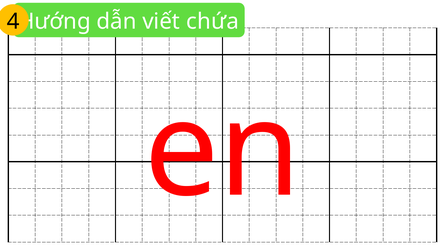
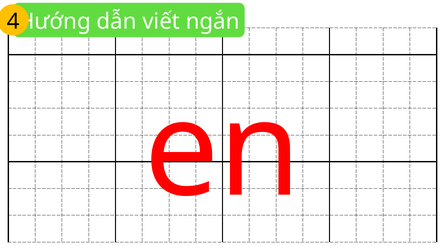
chứa: chứa -> ngắn
